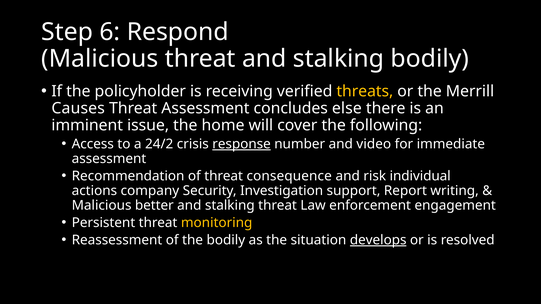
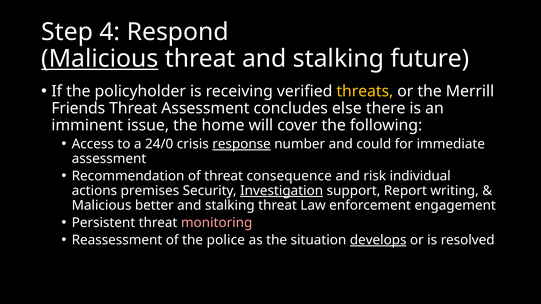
6: 6 -> 4
Malicious at (100, 59) underline: none -> present
stalking bodily: bodily -> future
Causes: Causes -> Friends
24/2: 24/2 -> 24/0
video: video -> could
company: company -> premises
Investigation underline: none -> present
monitoring colour: yellow -> pink
the bodily: bodily -> police
